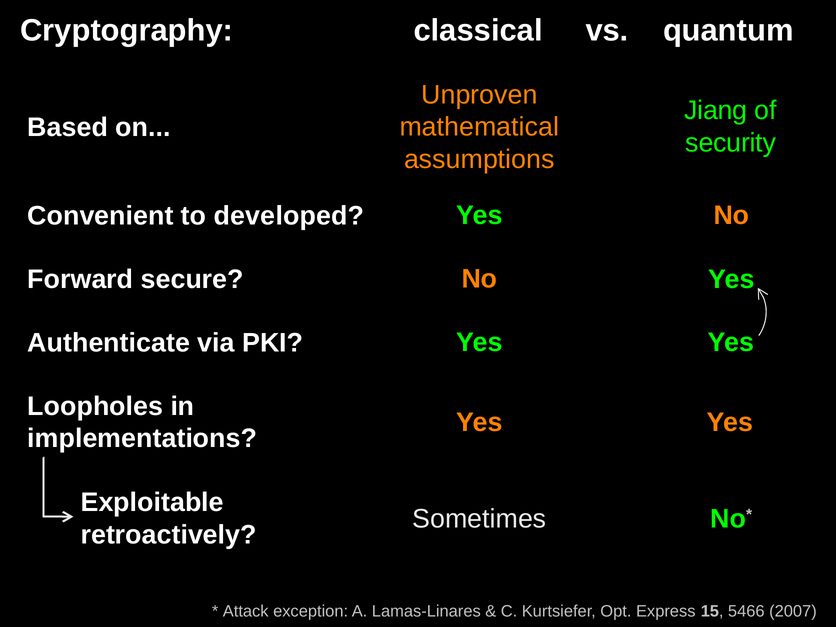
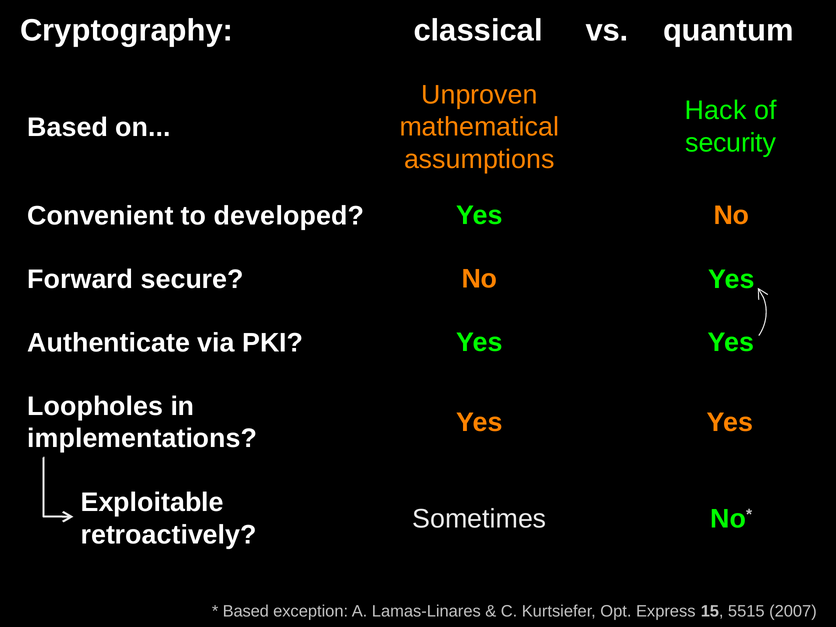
Jiang: Jiang -> Hack
Attack at (246, 611): Attack -> Based
5466: 5466 -> 5515
